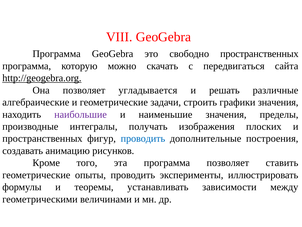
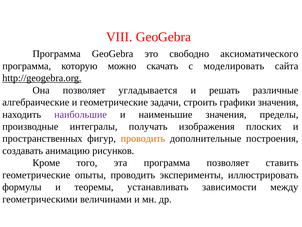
свободно пространственных: пространственных -> аксиоматического
передвигаться: передвигаться -> моделировать
проводить at (143, 138) colour: blue -> orange
